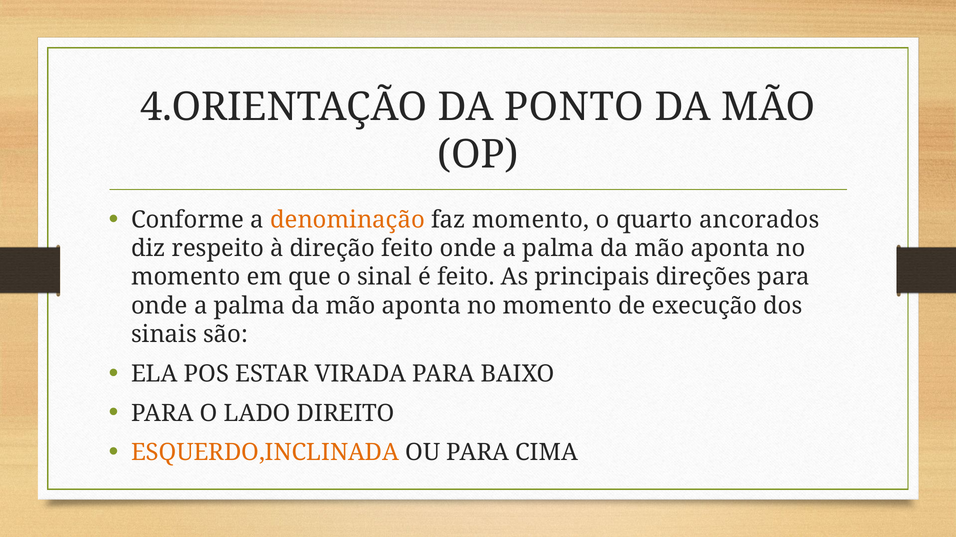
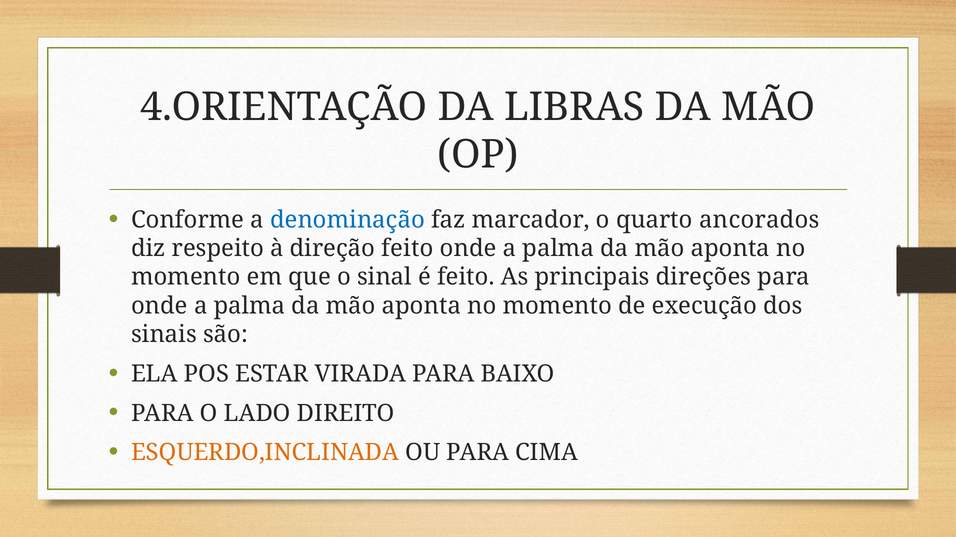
PONTO: PONTO -> LIBRAS
denominação colour: orange -> blue
faz momento: momento -> marcador
